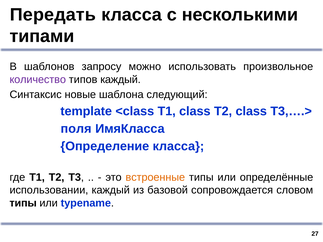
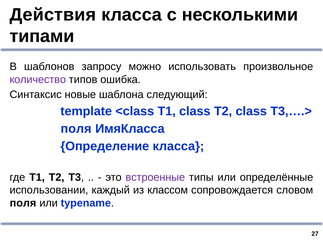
Передать: Передать -> Действия
типов каждый: каждый -> ошибка
встроенные colour: orange -> purple
базовой: базовой -> классом
типы at (23, 203): типы -> поля
